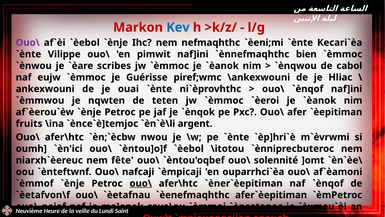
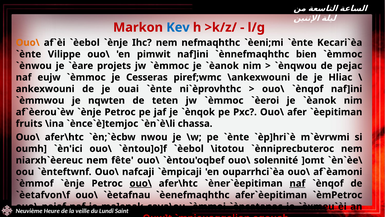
Ouo\ at (28, 43) colour: purple -> orange
scribes: scribes -> projets
cabol: cabol -> pejac
Guérisse: Guérisse -> Cesseras
argent: argent -> chassa
naf at (297, 183) underline: none -> present
